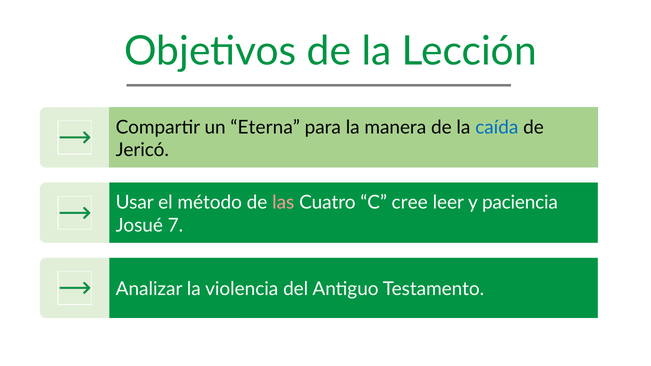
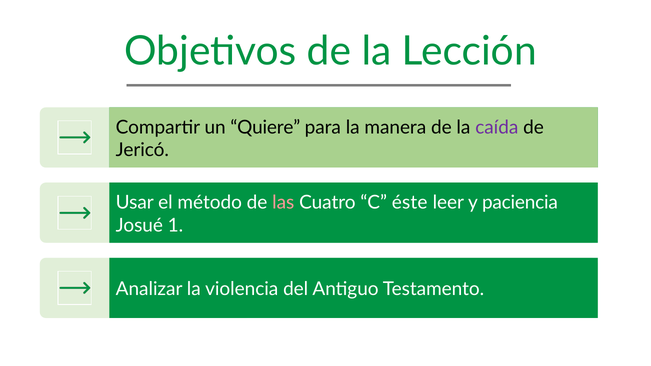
Eterna: Eterna -> Quiere
caída colour: blue -> purple
cree: cree -> éste
7: 7 -> 1
